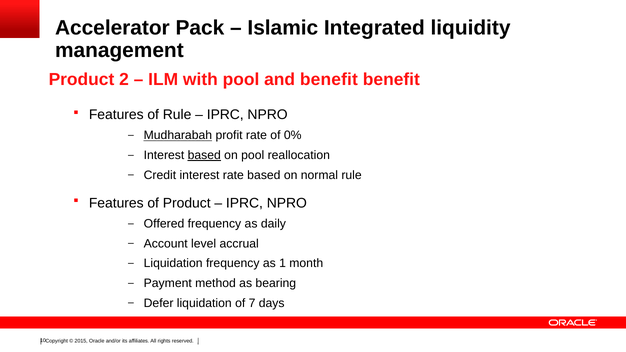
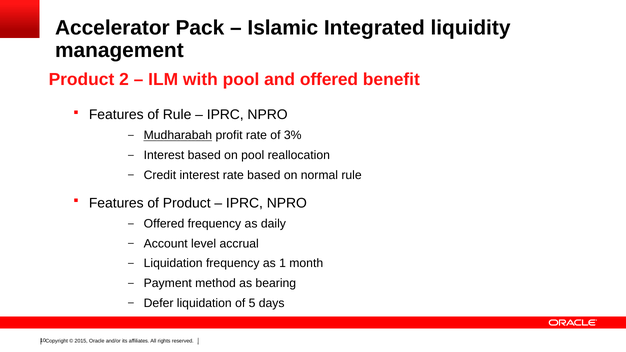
and benefit: benefit -> offered
0%: 0% -> 3%
based at (204, 155) underline: present -> none
7: 7 -> 5
